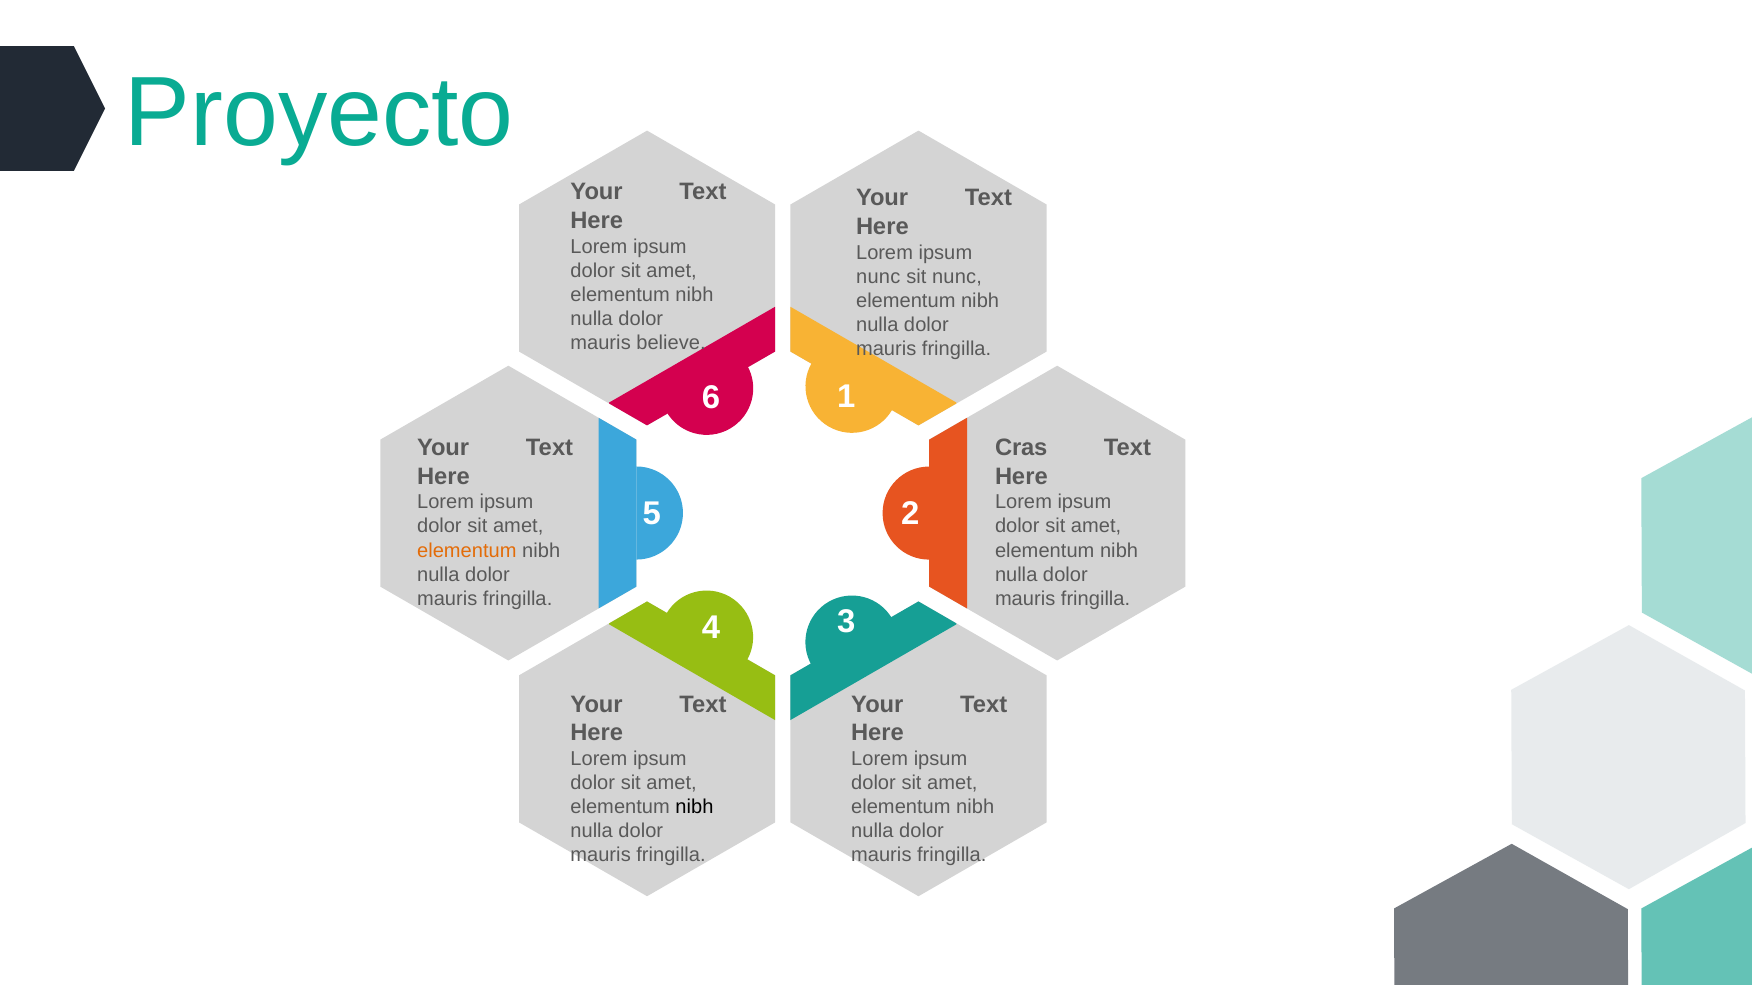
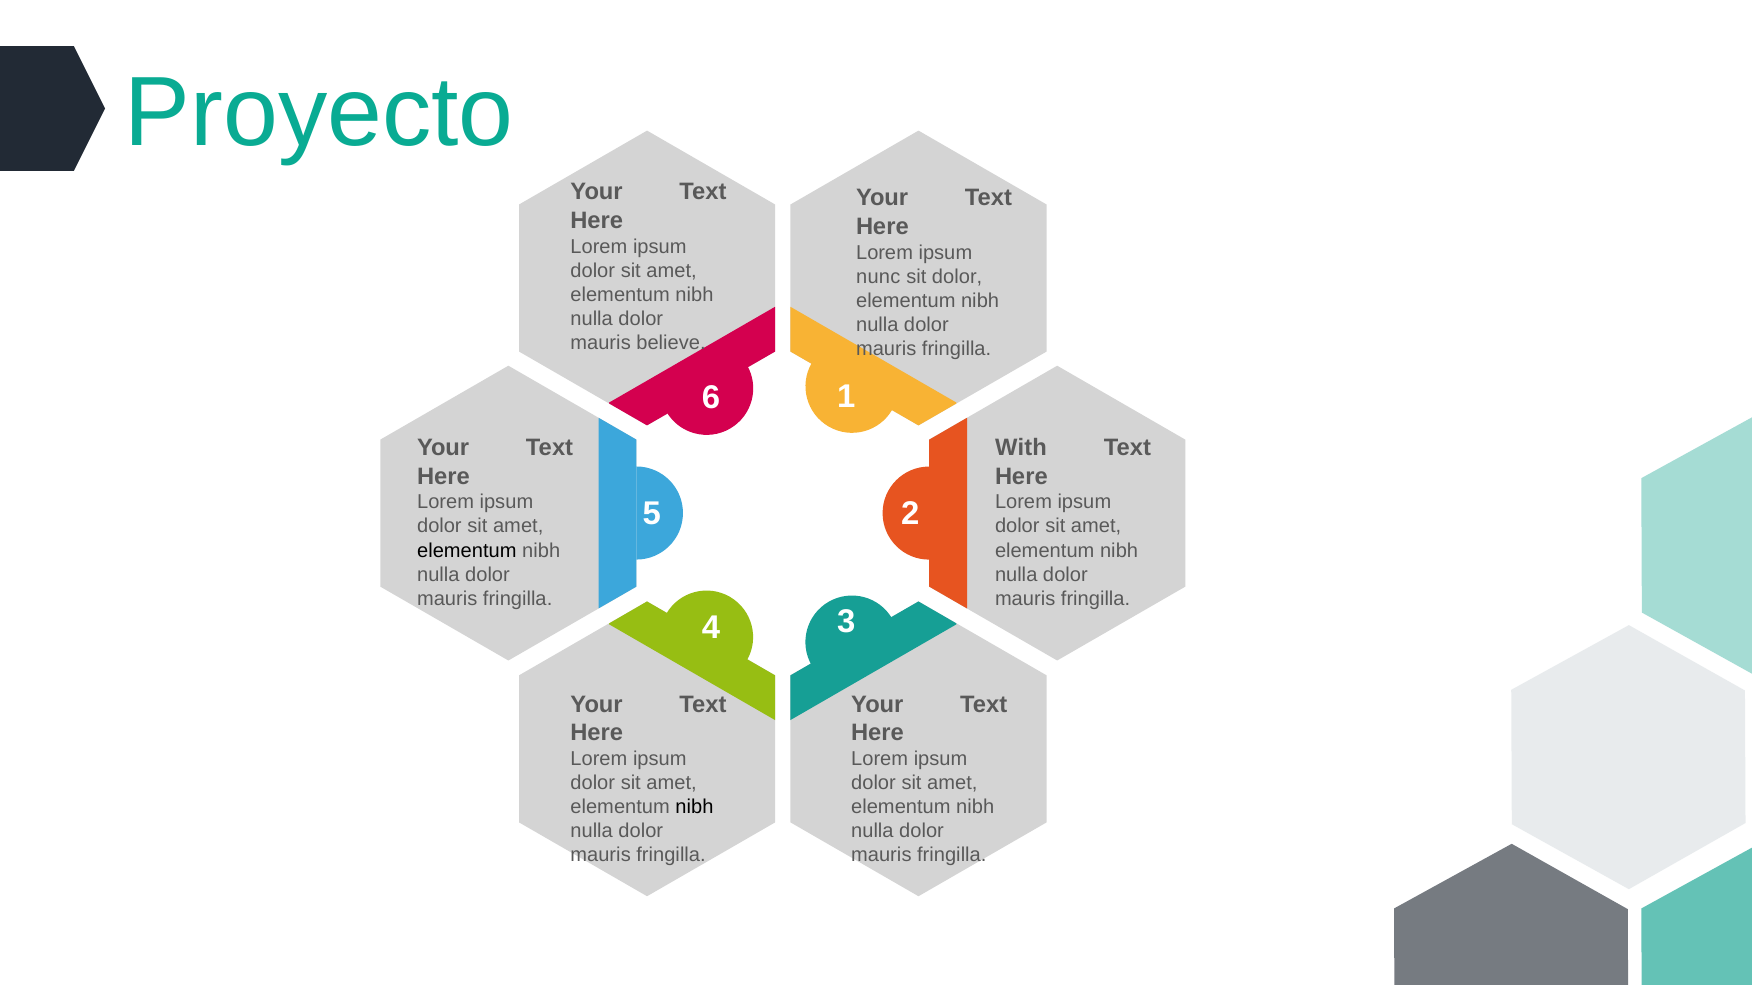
sit nunc: nunc -> dolor
Cras: Cras -> With
elementum at (467, 551) colour: orange -> black
